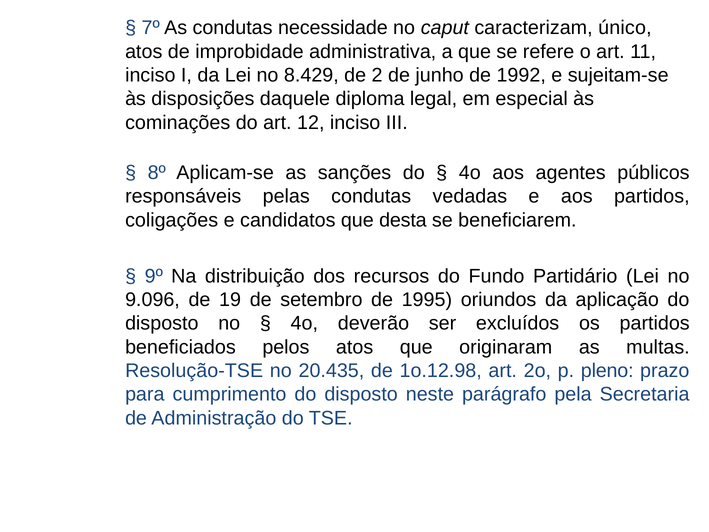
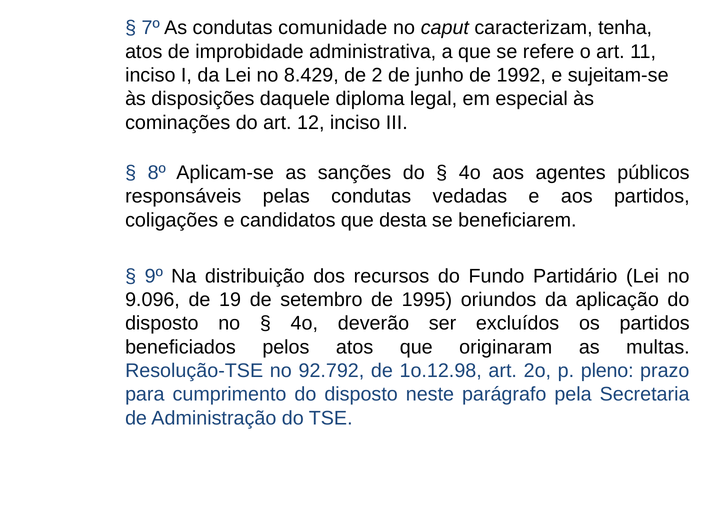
necessidade: necessidade -> comunidade
único: único -> tenha
20.435: 20.435 -> 92.792
